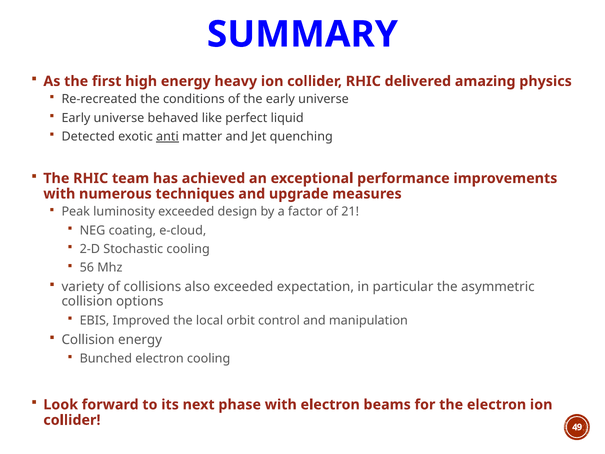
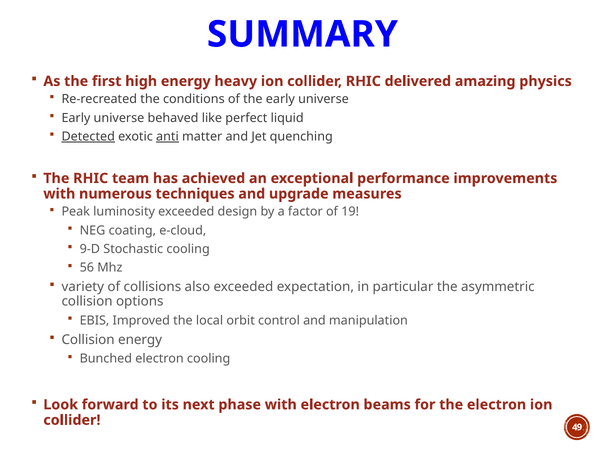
Detected underline: none -> present
21: 21 -> 19
2-D: 2-D -> 9-D
